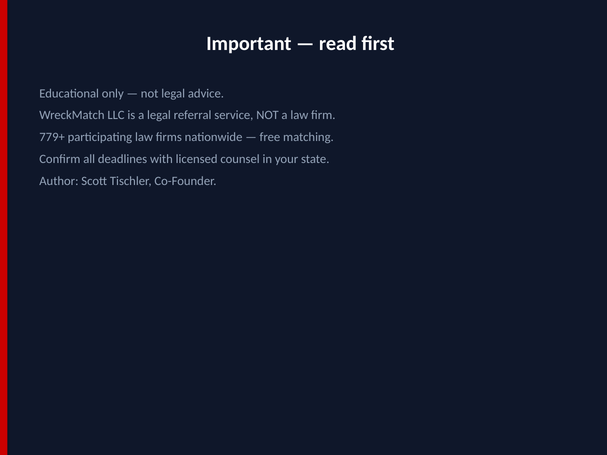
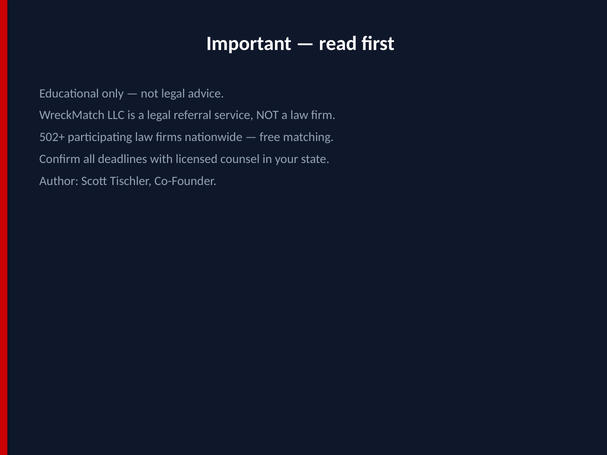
779+: 779+ -> 502+
